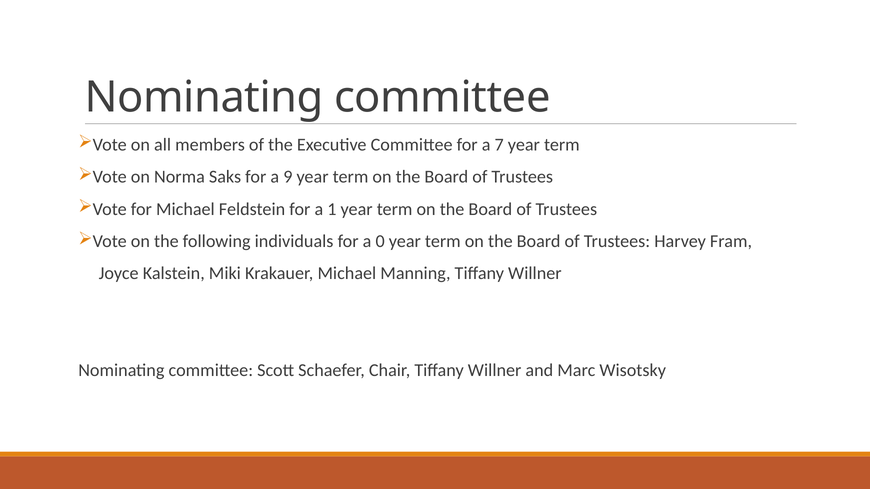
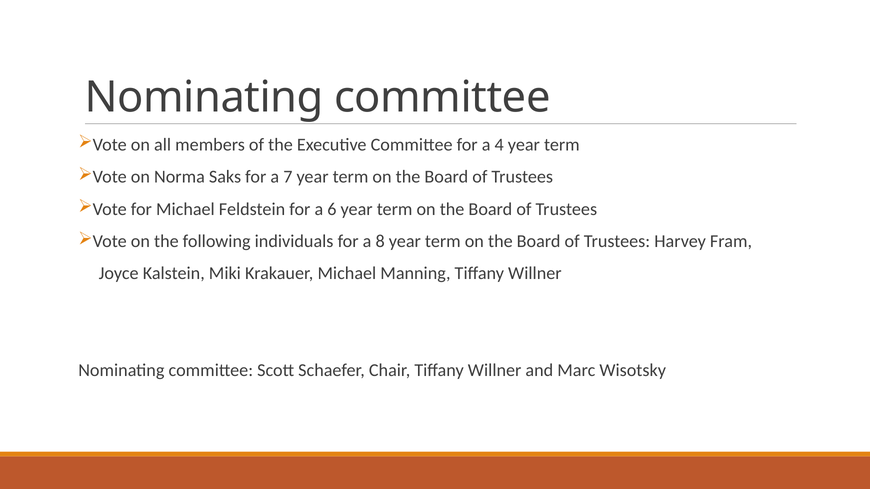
7: 7 -> 4
9: 9 -> 7
1: 1 -> 6
0: 0 -> 8
